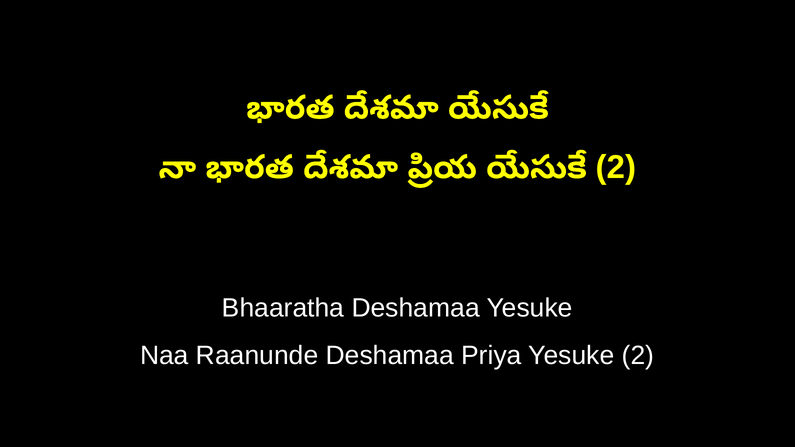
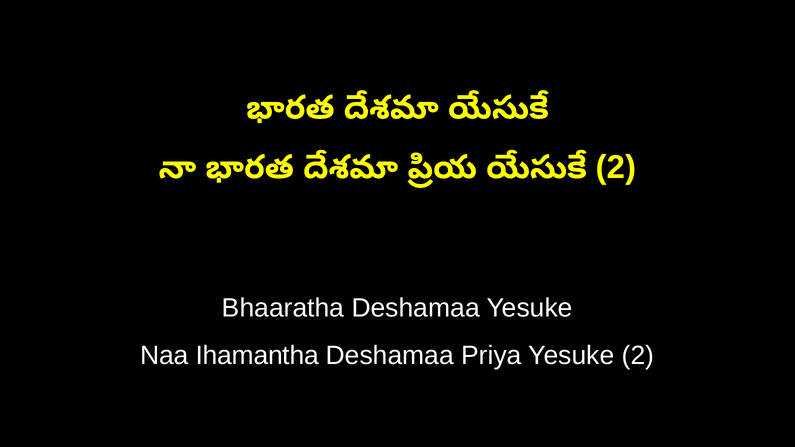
Raanunde: Raanunde -> Ihamantha
